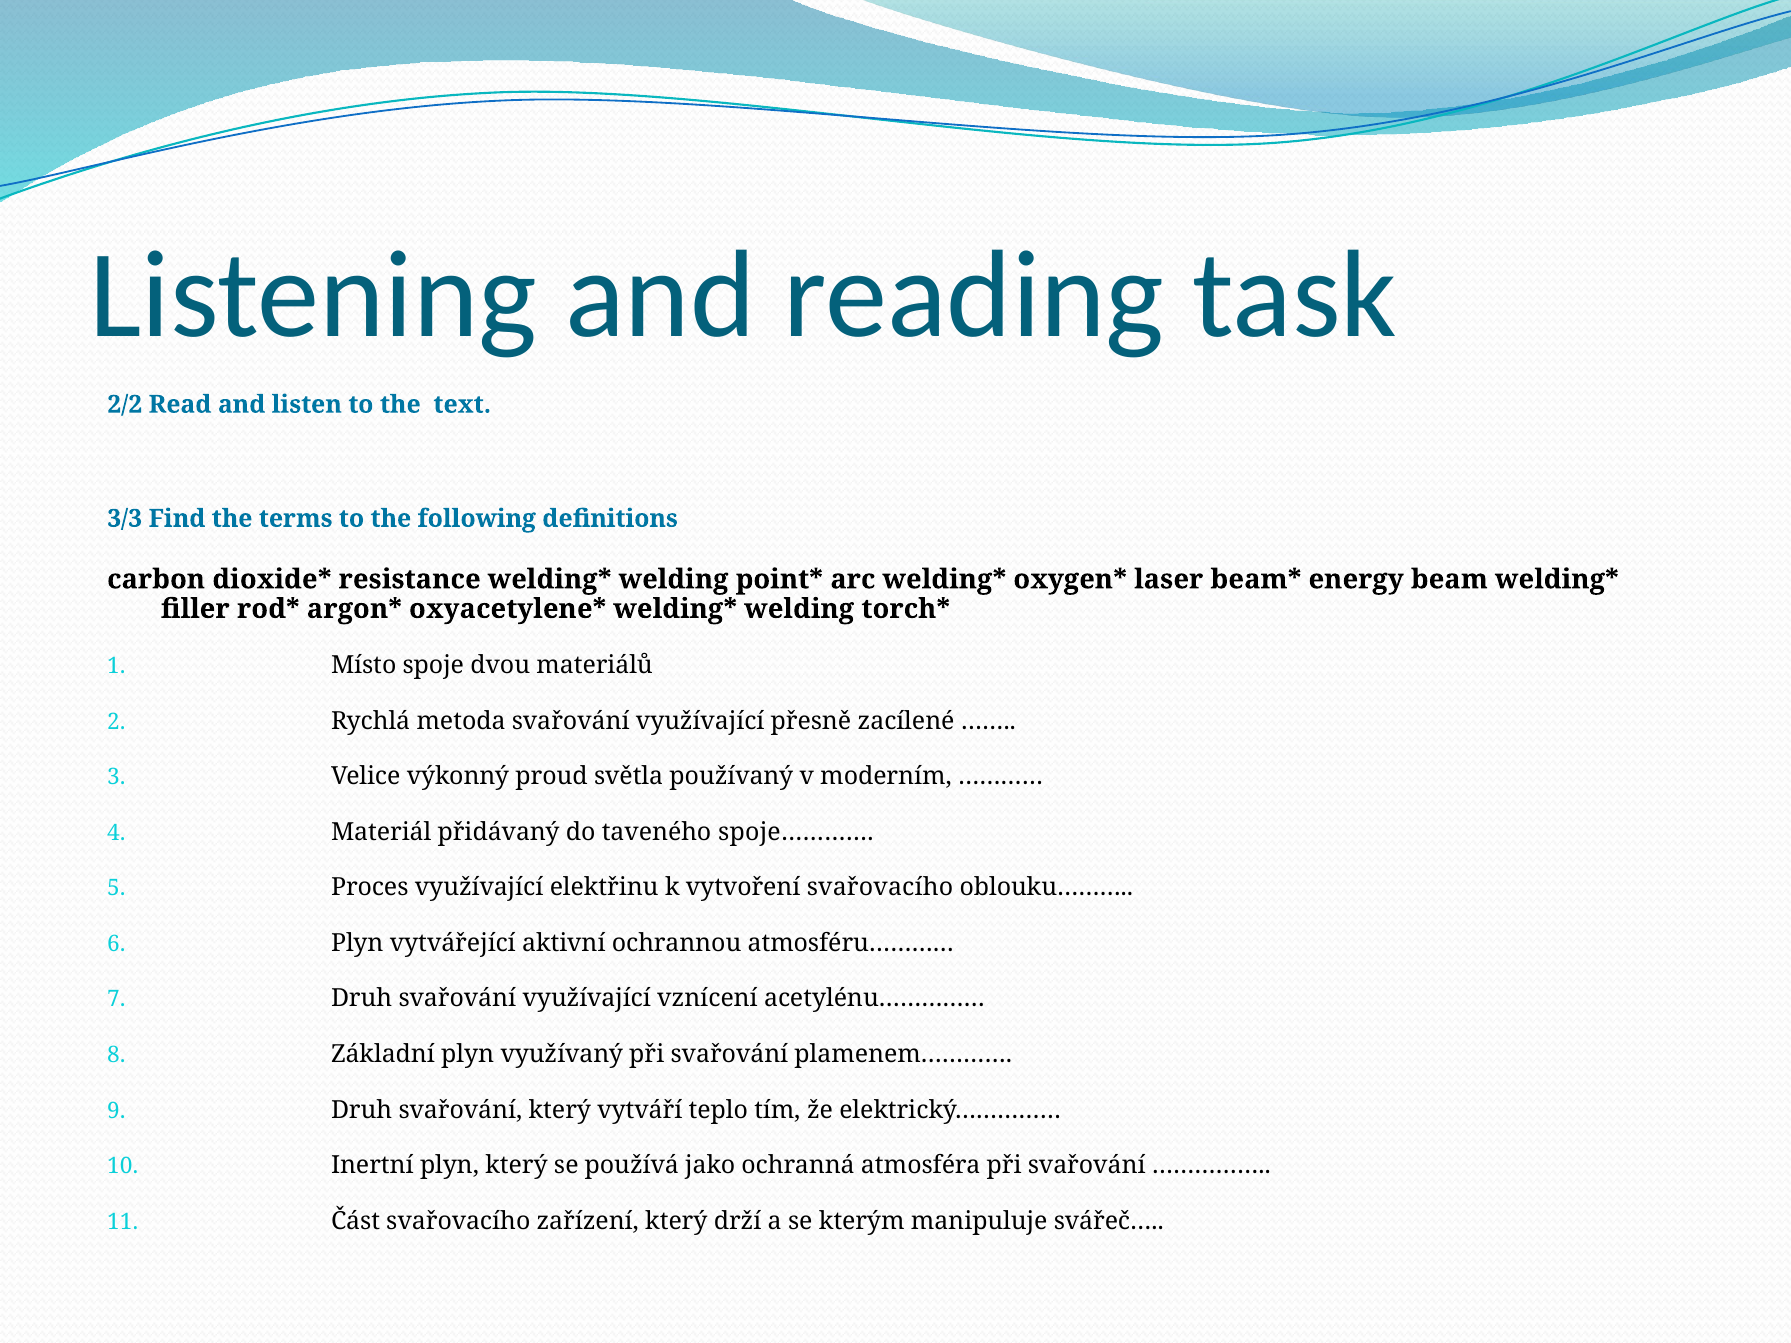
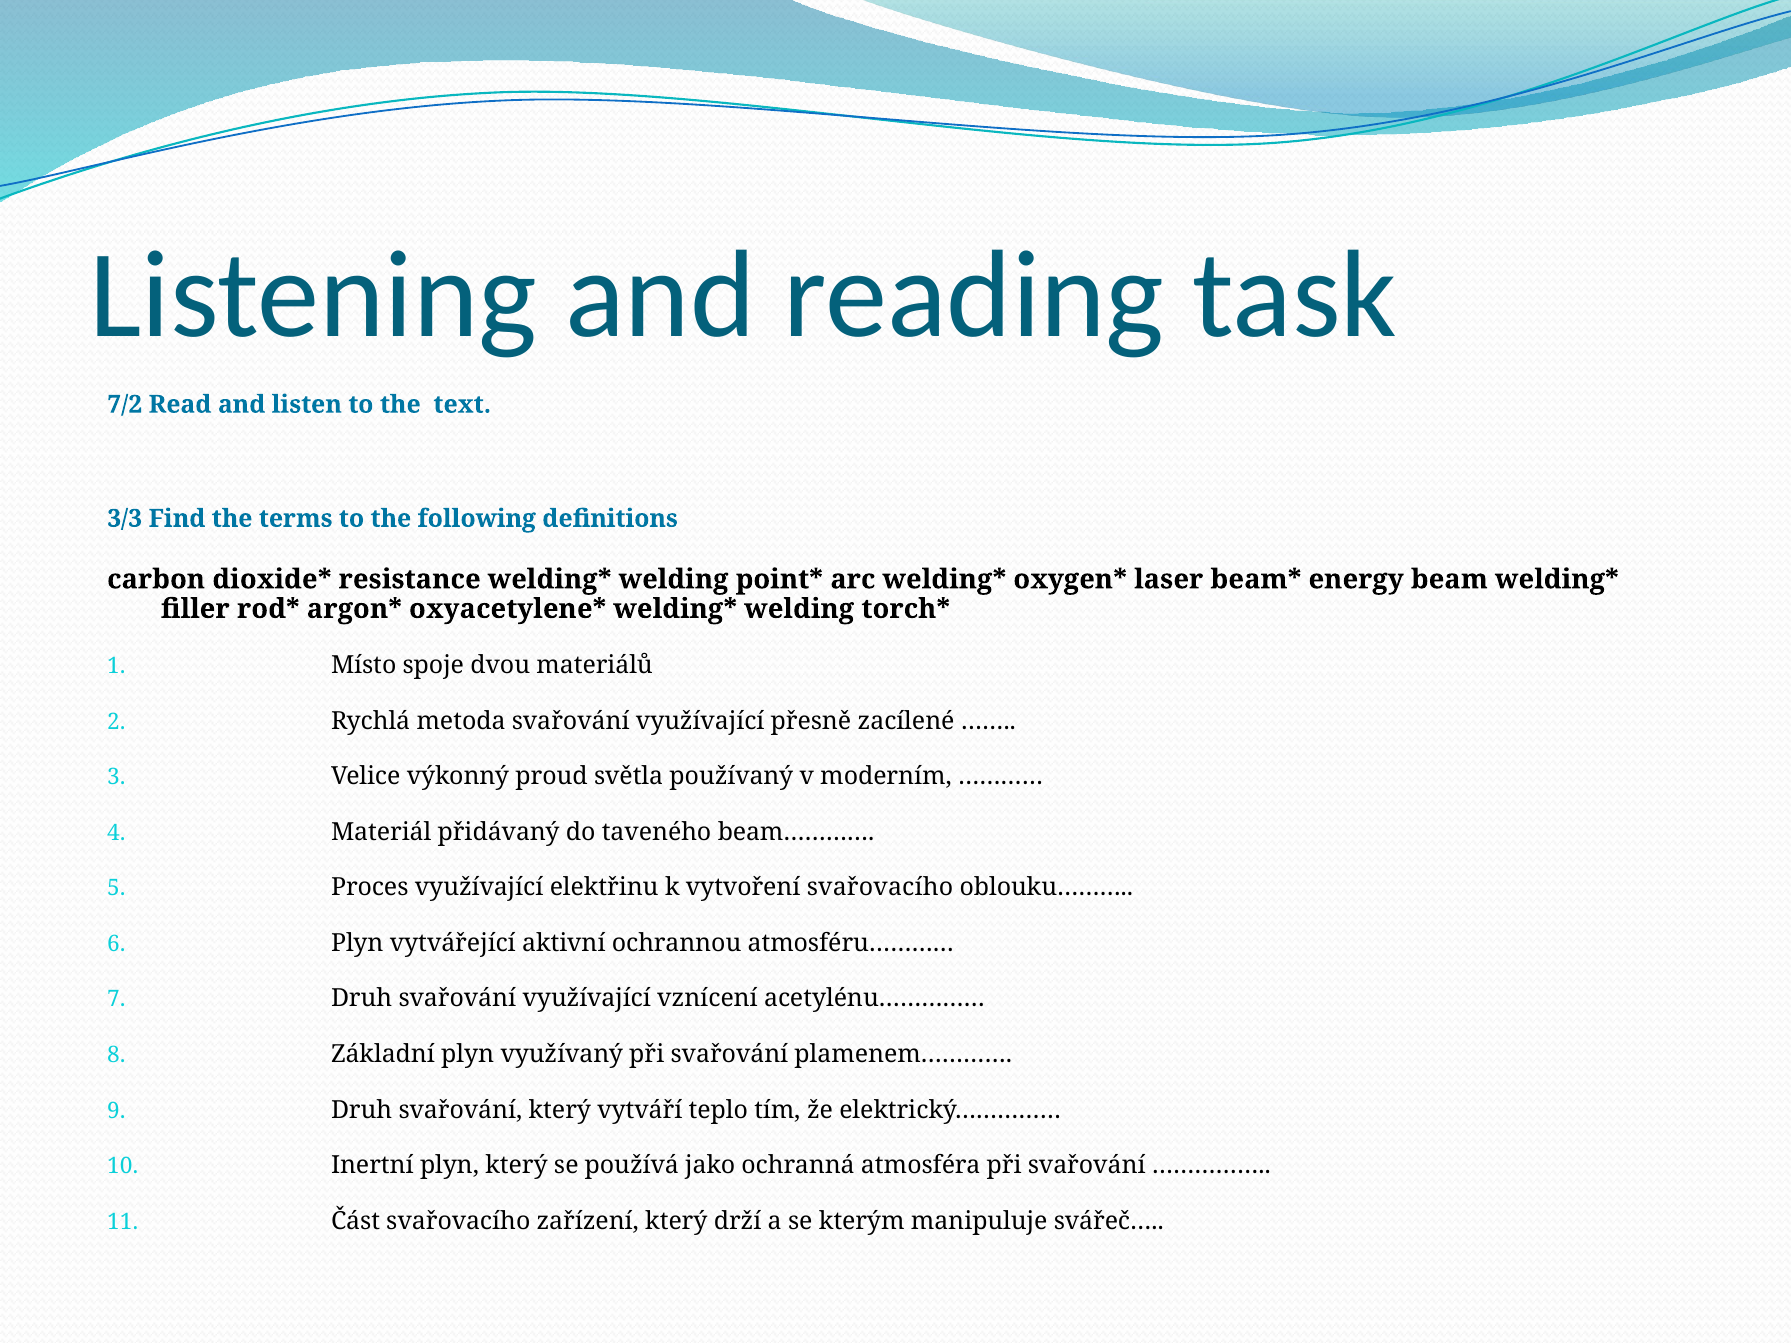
2/2: 2/2 -> 7/2
spoje…………: spoje………… -> beam…………
